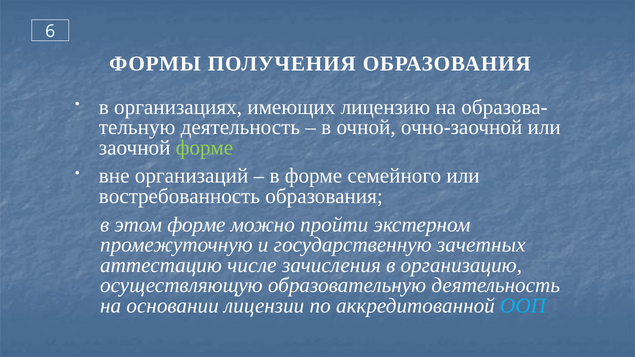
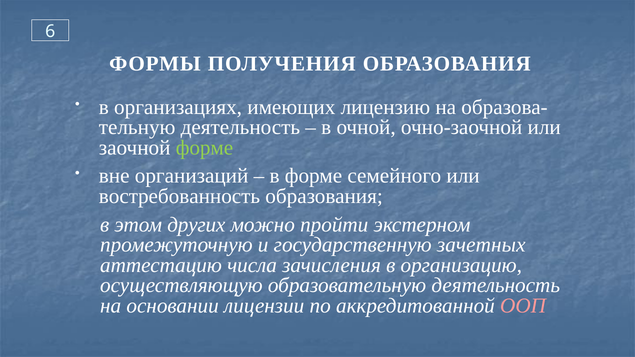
этом форме: форме -> других
числе: числе -> числа
ООП colour: light blue -> pink
